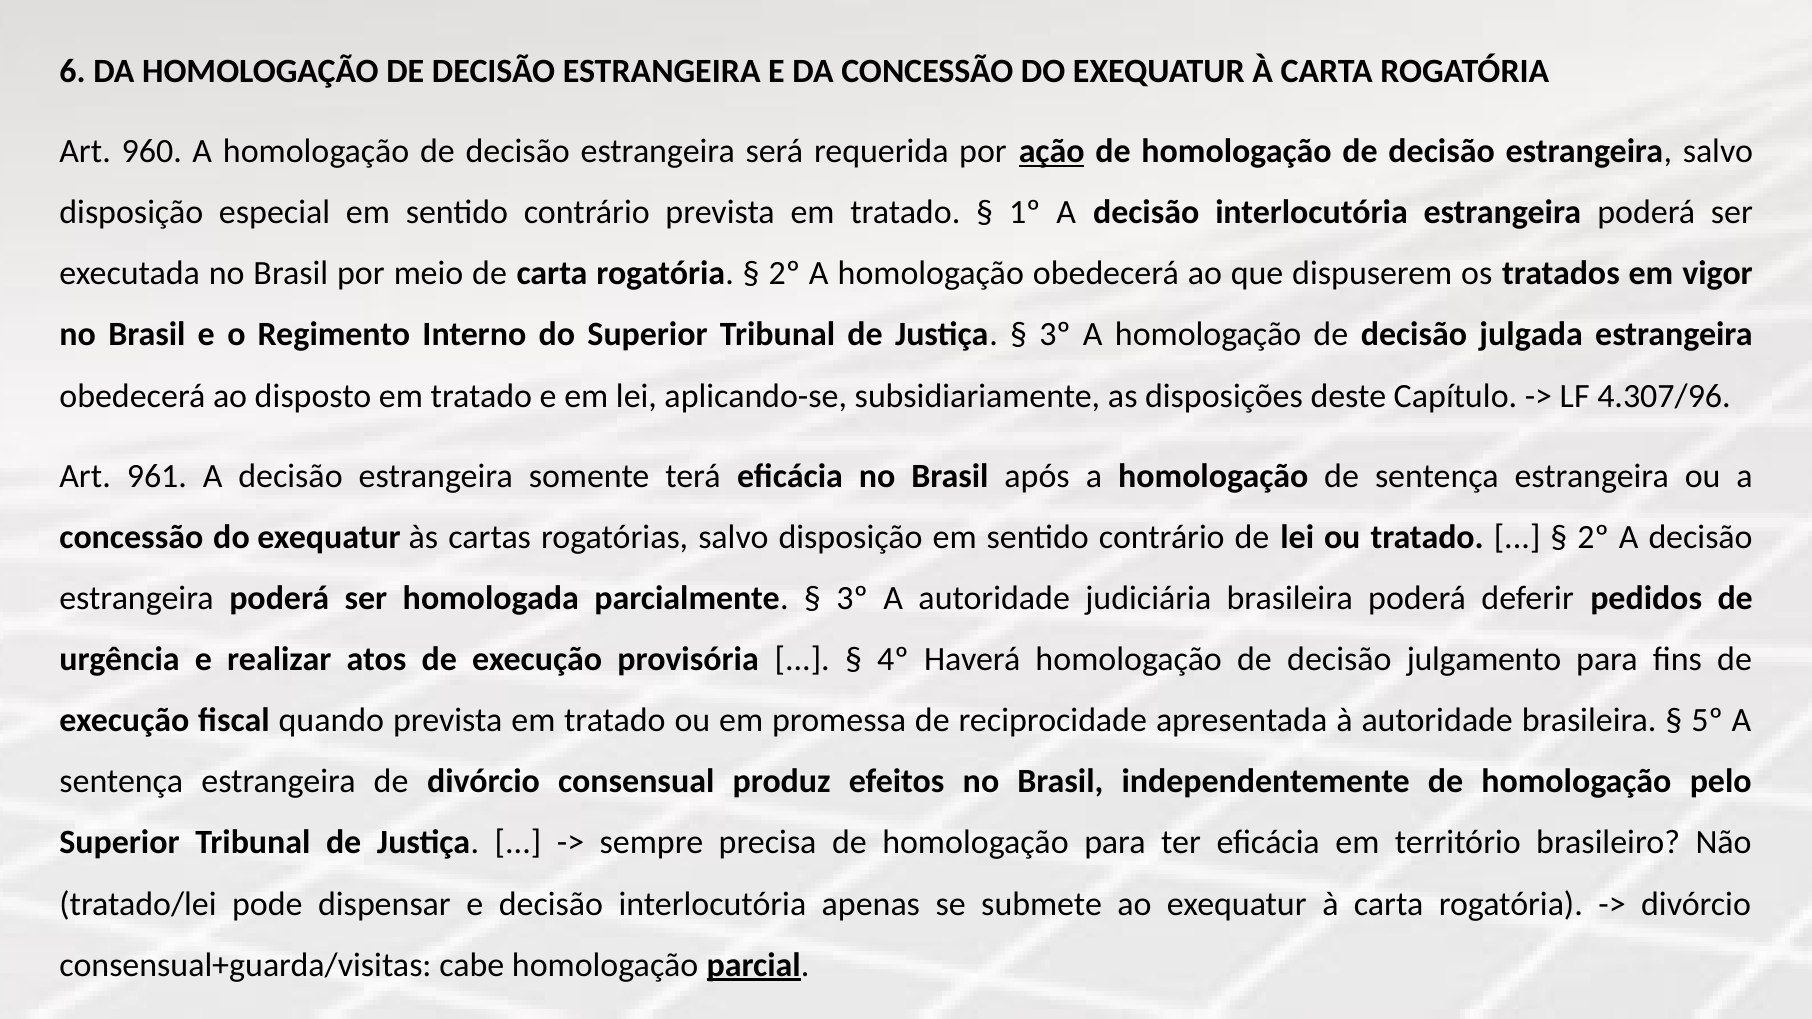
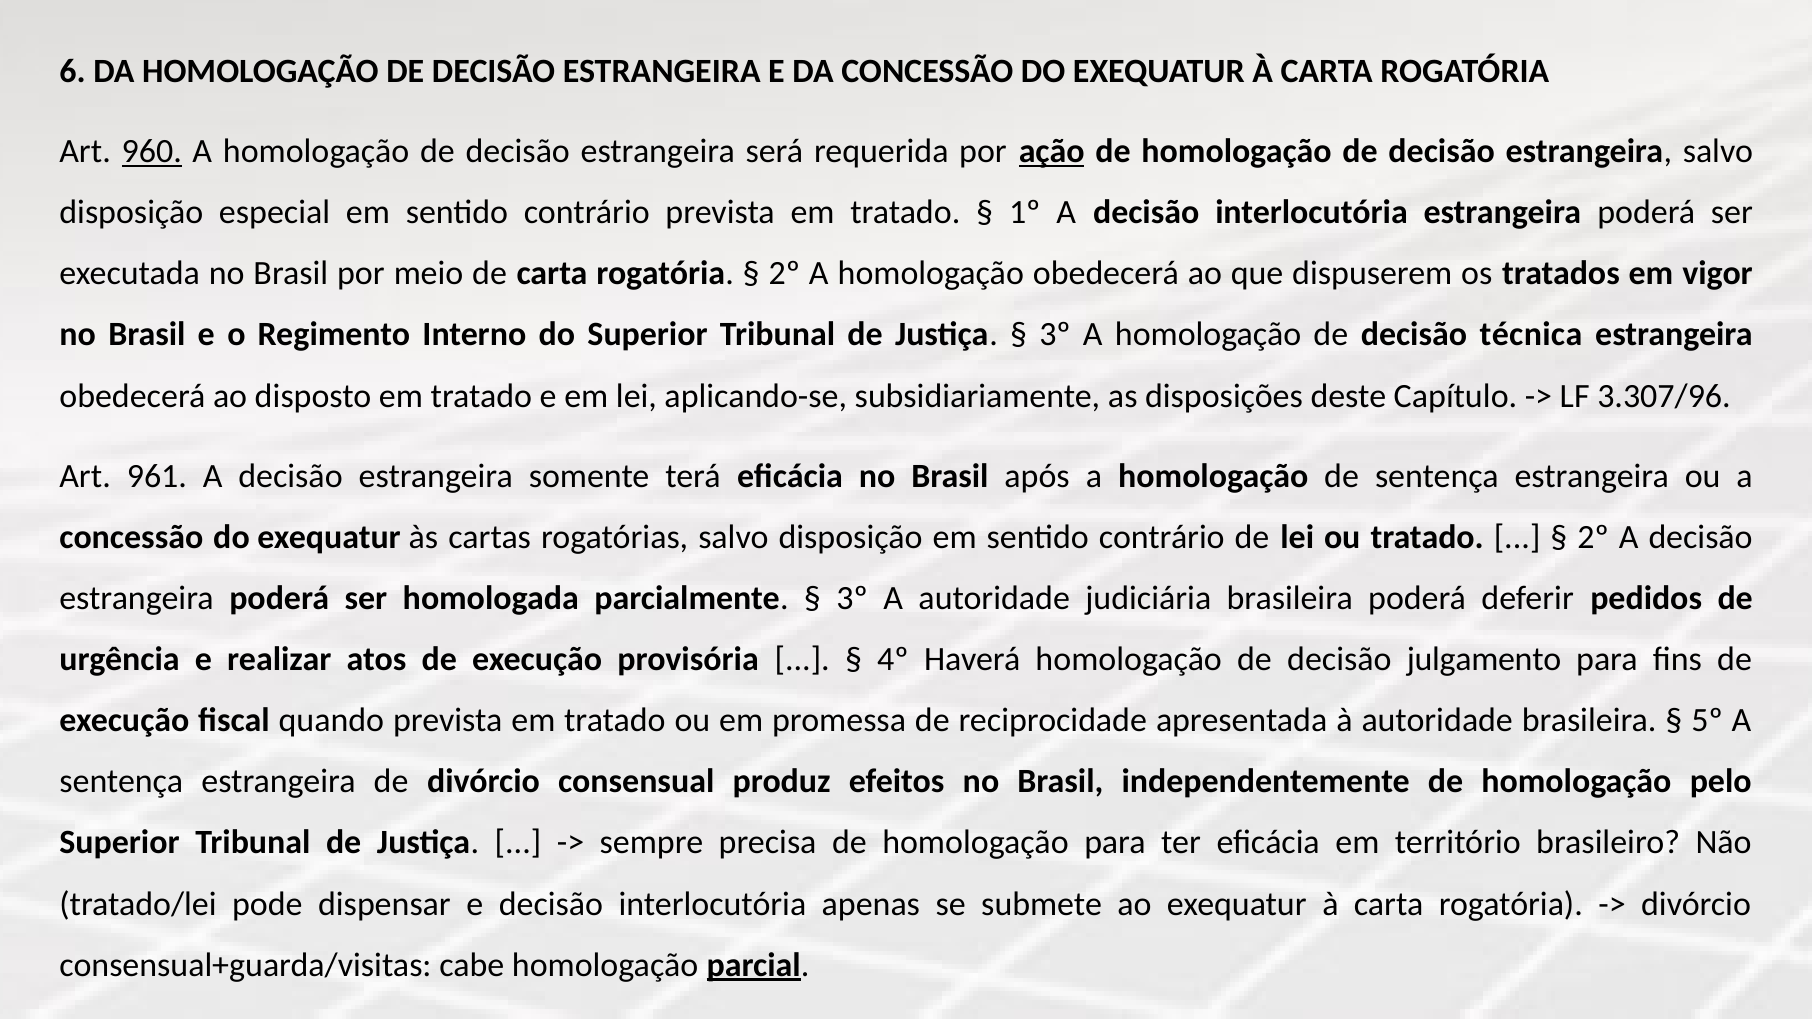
960 underline: none -> present
julgada: julgada -> técnica
4.307/96: 4.307/96 -> 3.307/96
